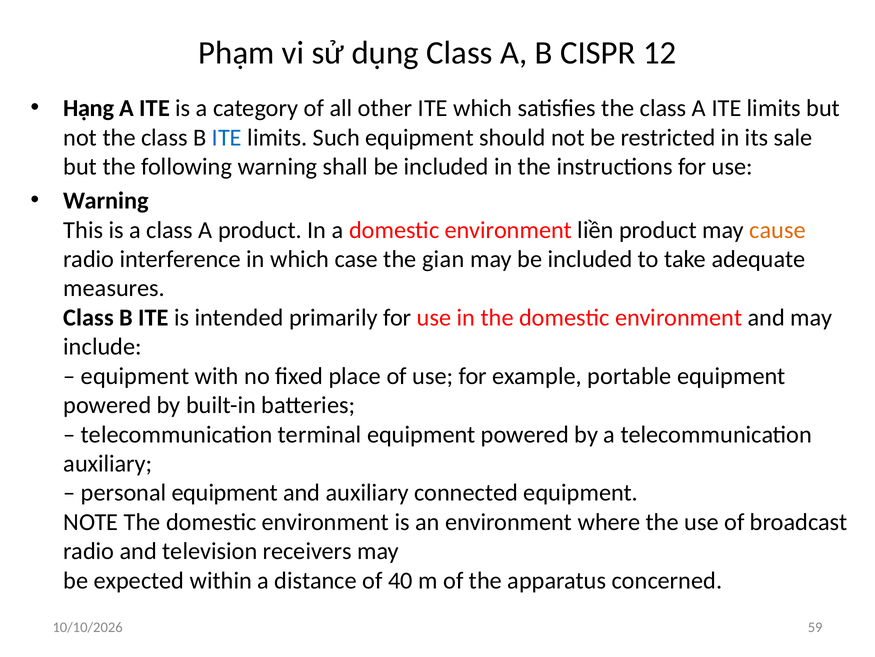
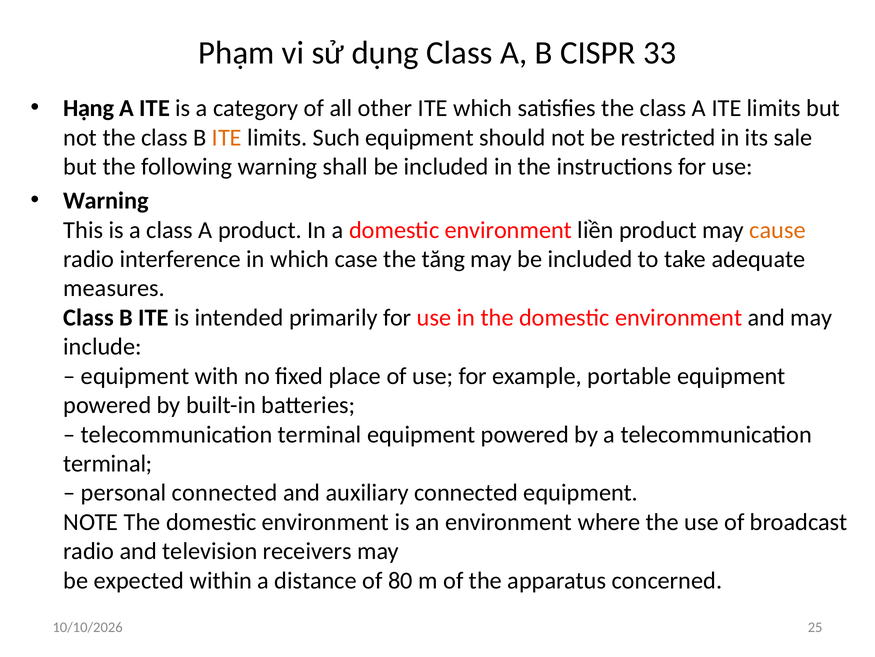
12: 12 -> 33
ITE at (227, 137) colour: blue -> orange
gian: gian -> tăng
auxiliary at (108, 463): auxiliary -> terminal
personal equipment: equipment -> connected
40: 40 -> 80
59: 59 -> 25
